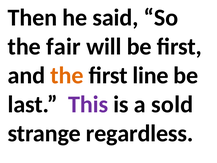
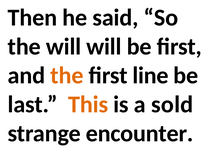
the fair: fair -> will
This colour: purple -> orange
regardless: regardless -> encounter
